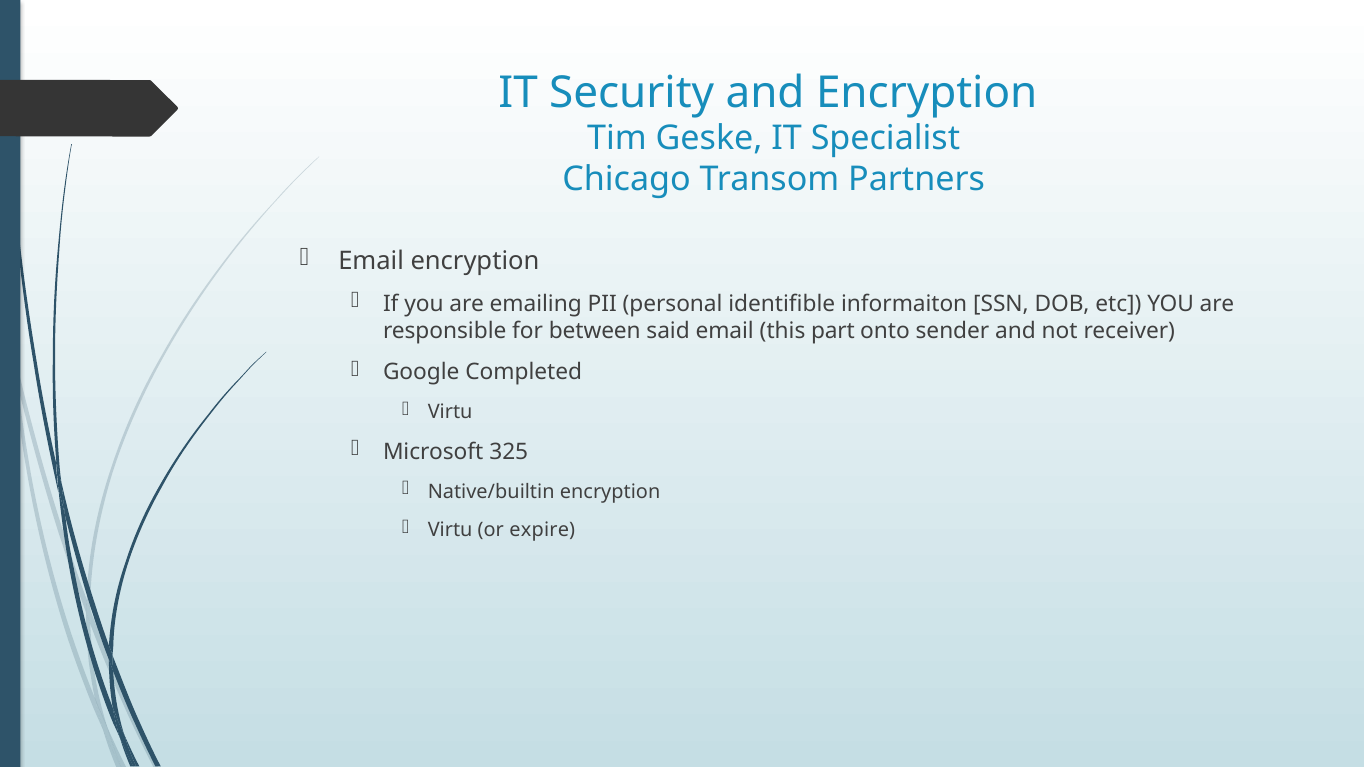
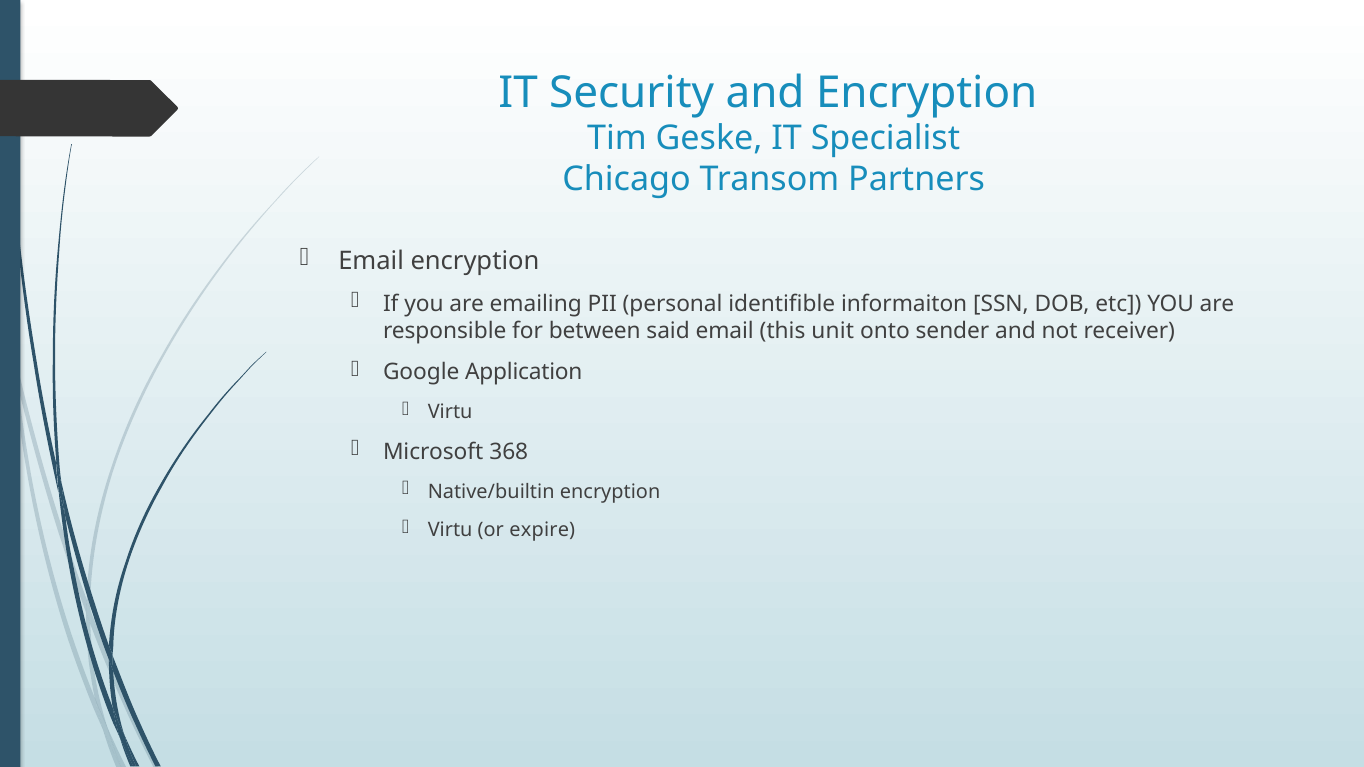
part: part -> unit
Completed: Completed -> Application
325: 325 -> 368
